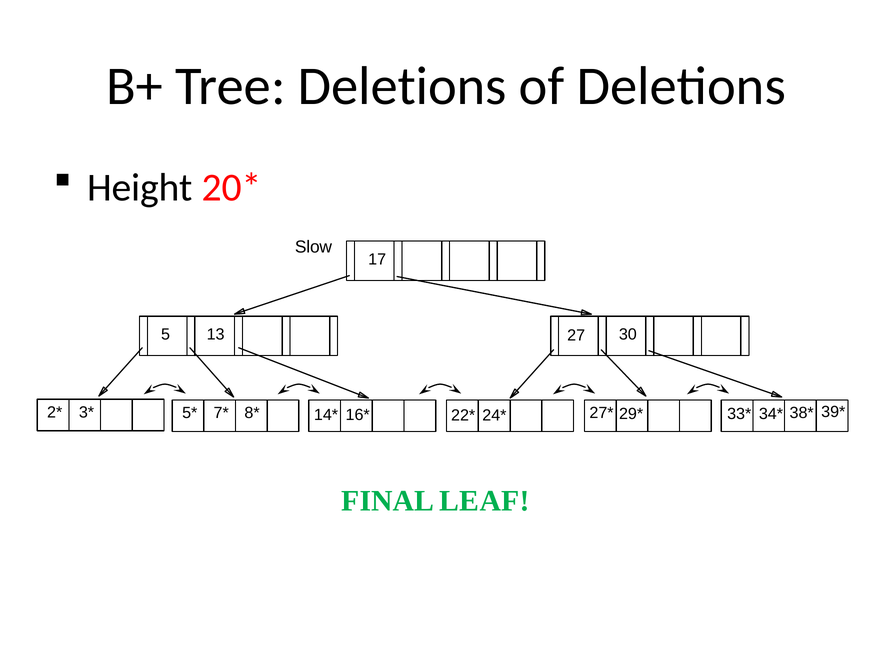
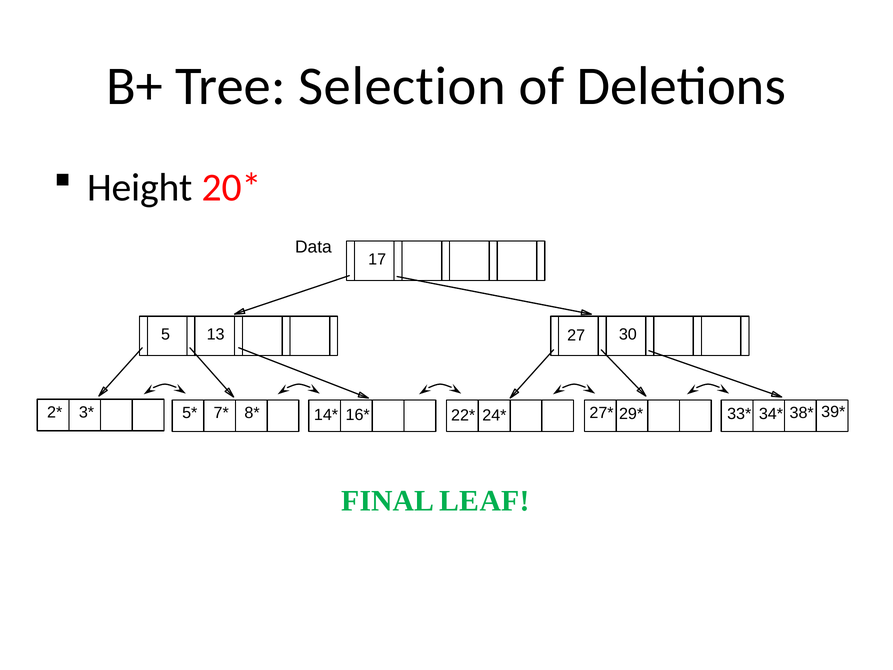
Tree Deletions: Deletions -> Selection
Slow: Slow -> Data
